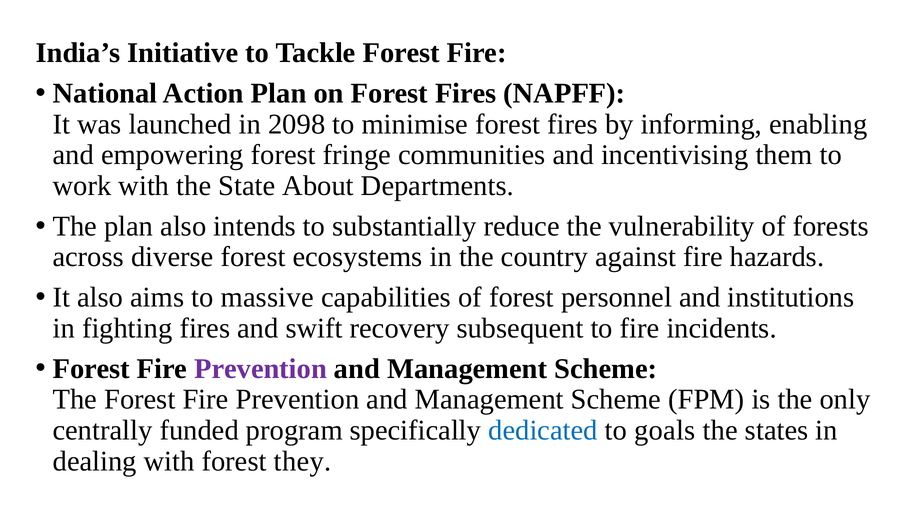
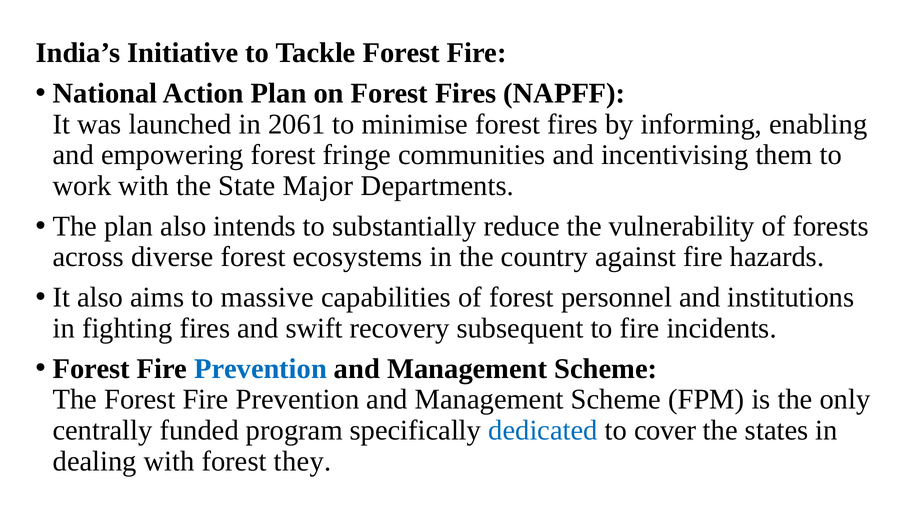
2098: 2098 -> 2061
About: About -> Major
Prevention at (261, 369) colour: purple -> blue
goals: goals -> cover
